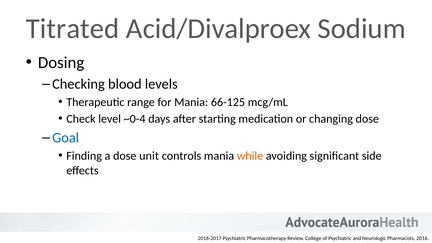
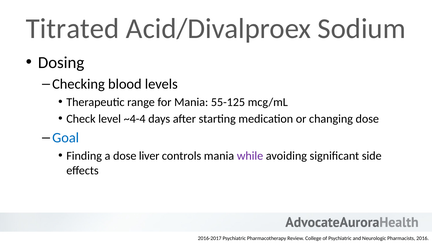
66-125: 66-125 -> 55-125
~0-4: ~0-4 -> ~4-4
unit: unit -> liver
while colour: orange -> purple
